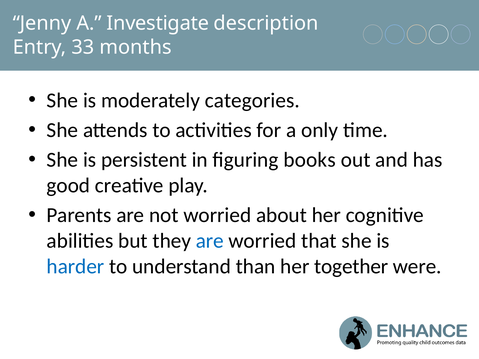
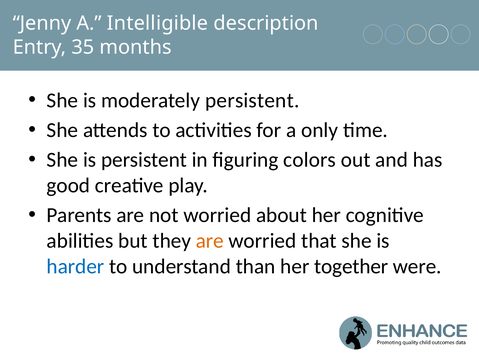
Investigate: Investigate -> Intelligible
33: 33 -> 35
moderately categories: categories -> persistent
books: books -> colors
are at (210, 241) colour: blue -> orange
